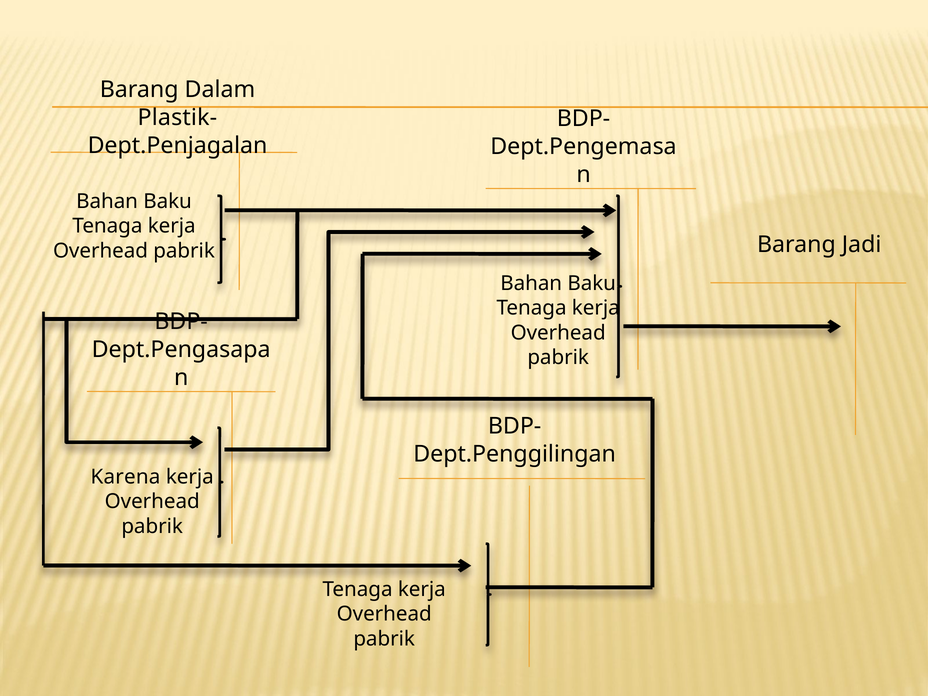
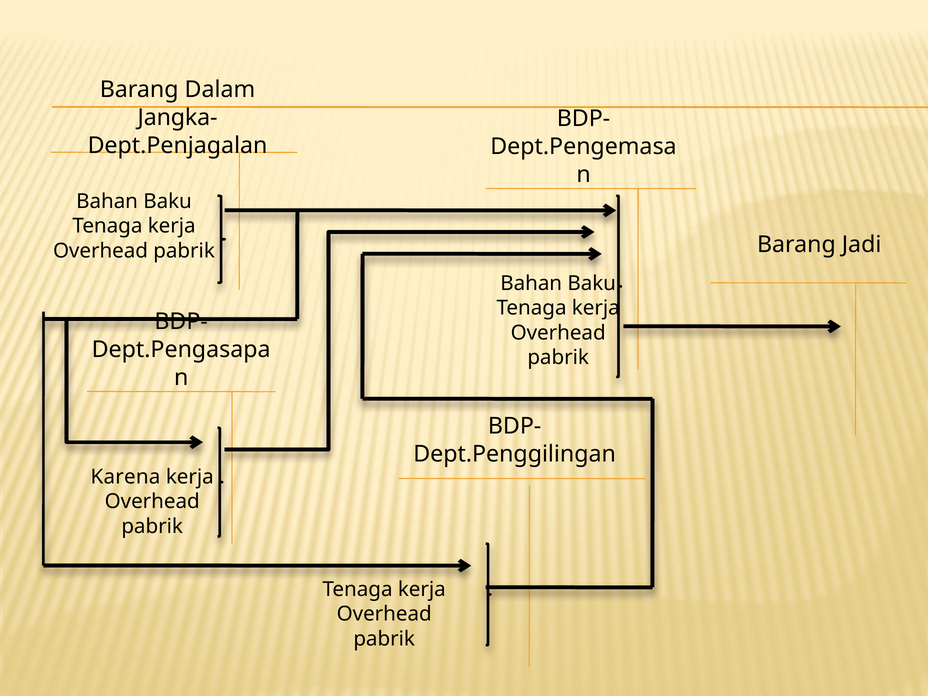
Plastik-: Plastik- -> Jangka-
